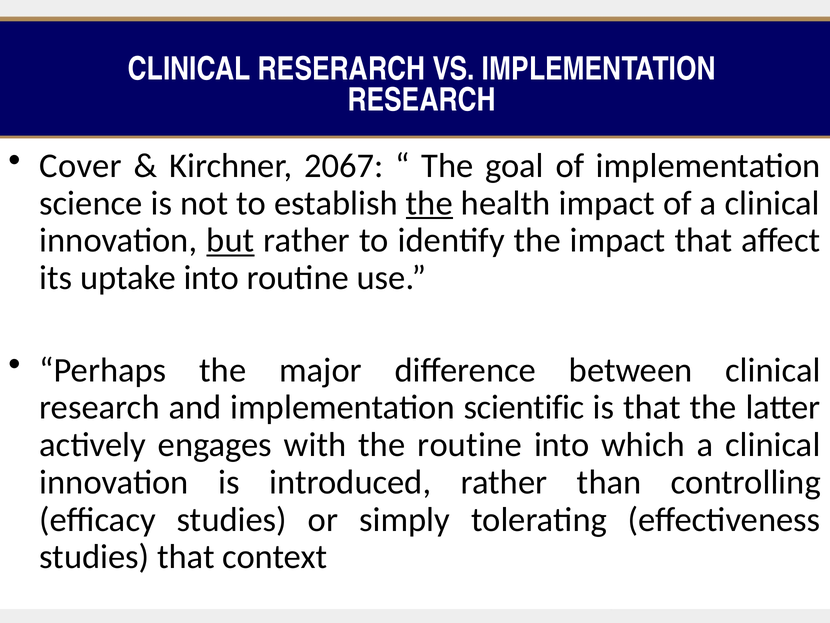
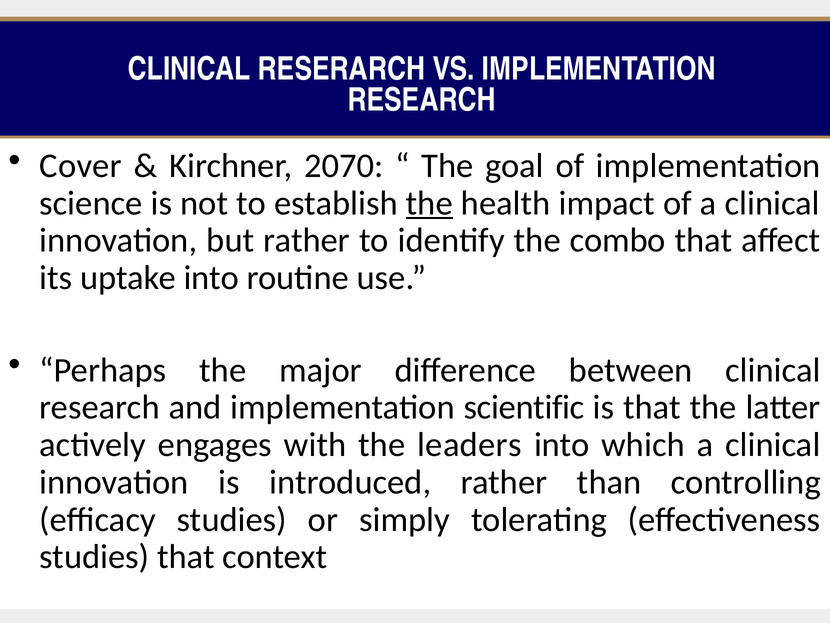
2067: 2067 -> 2070
but underline: present -> none
the impact: impact -> combo
the routine: routine -> leaders
